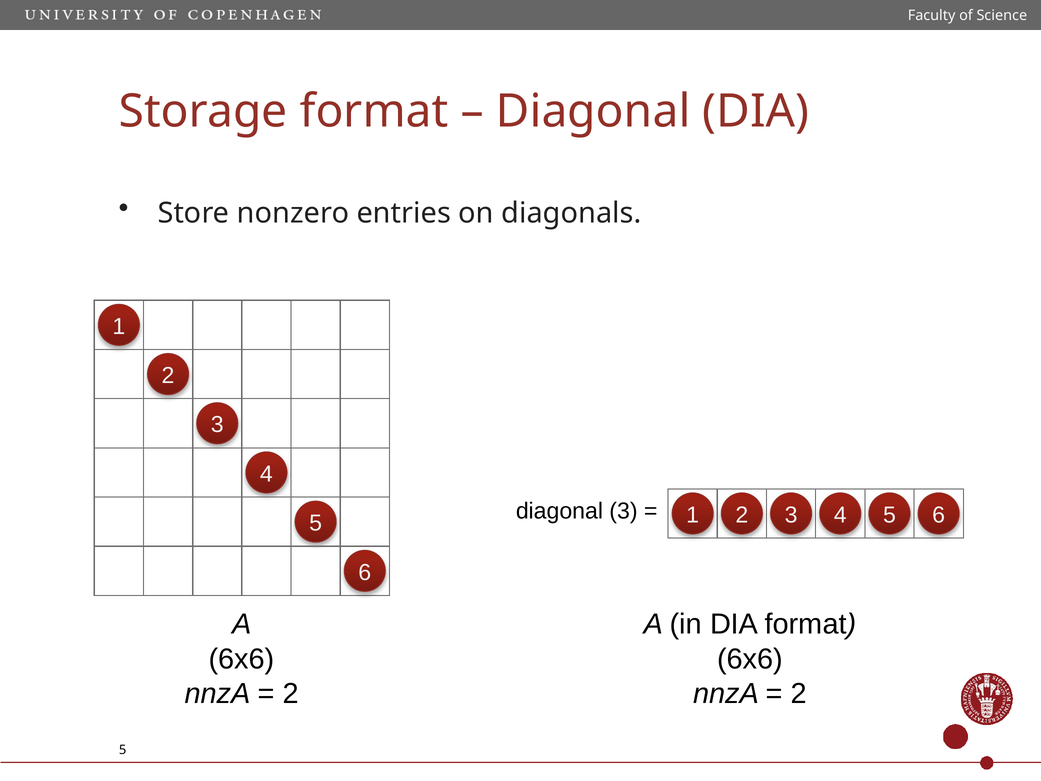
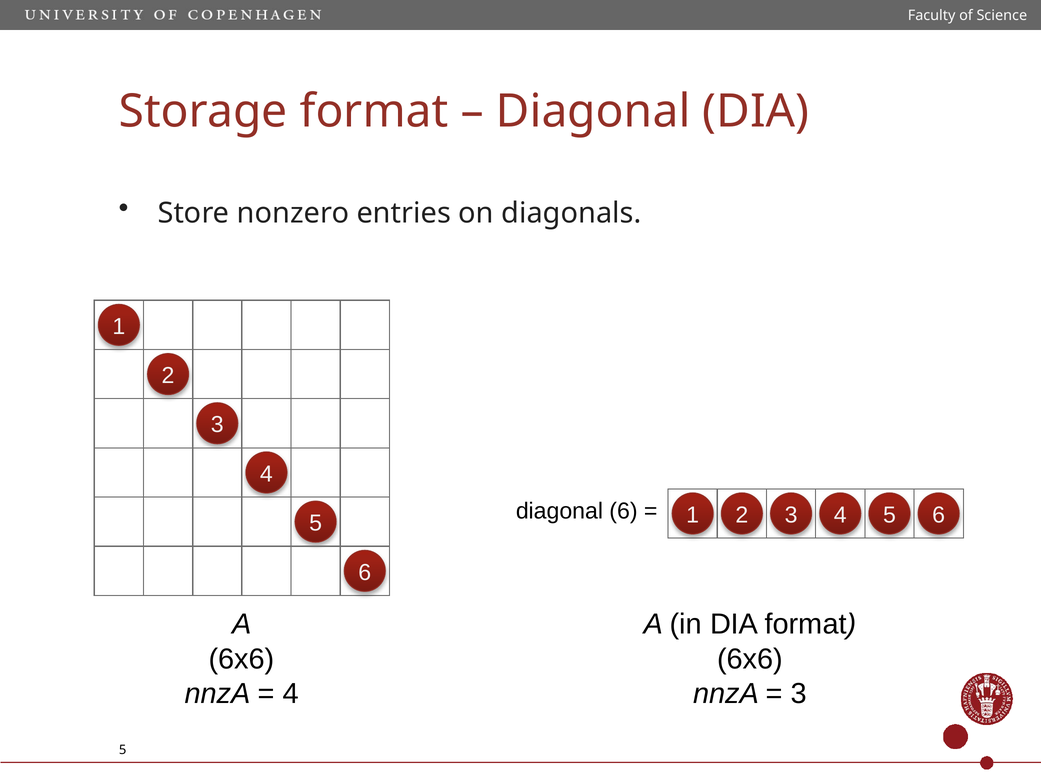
3: 3 -> 6
2 at (291, 693): 2 -> 4
2 at (799, 693): 2 -> 3
